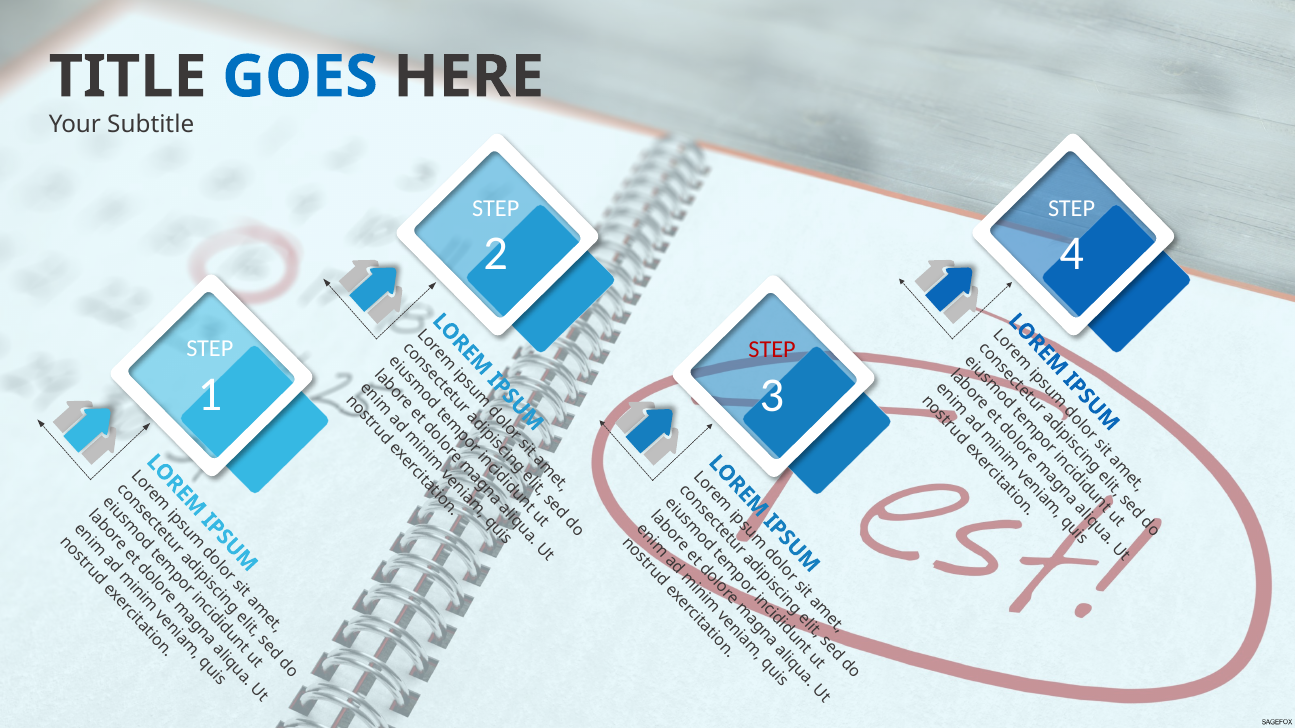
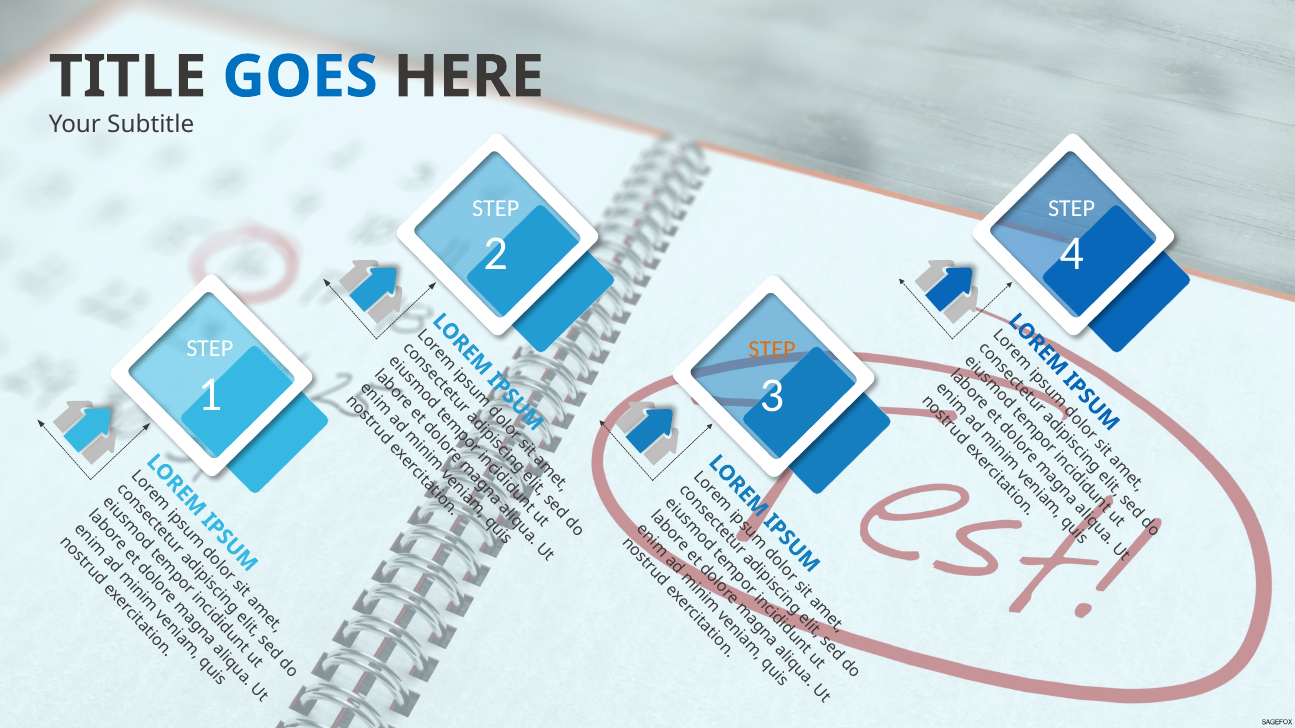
STEP at (772, 350) colour: red -> orange
